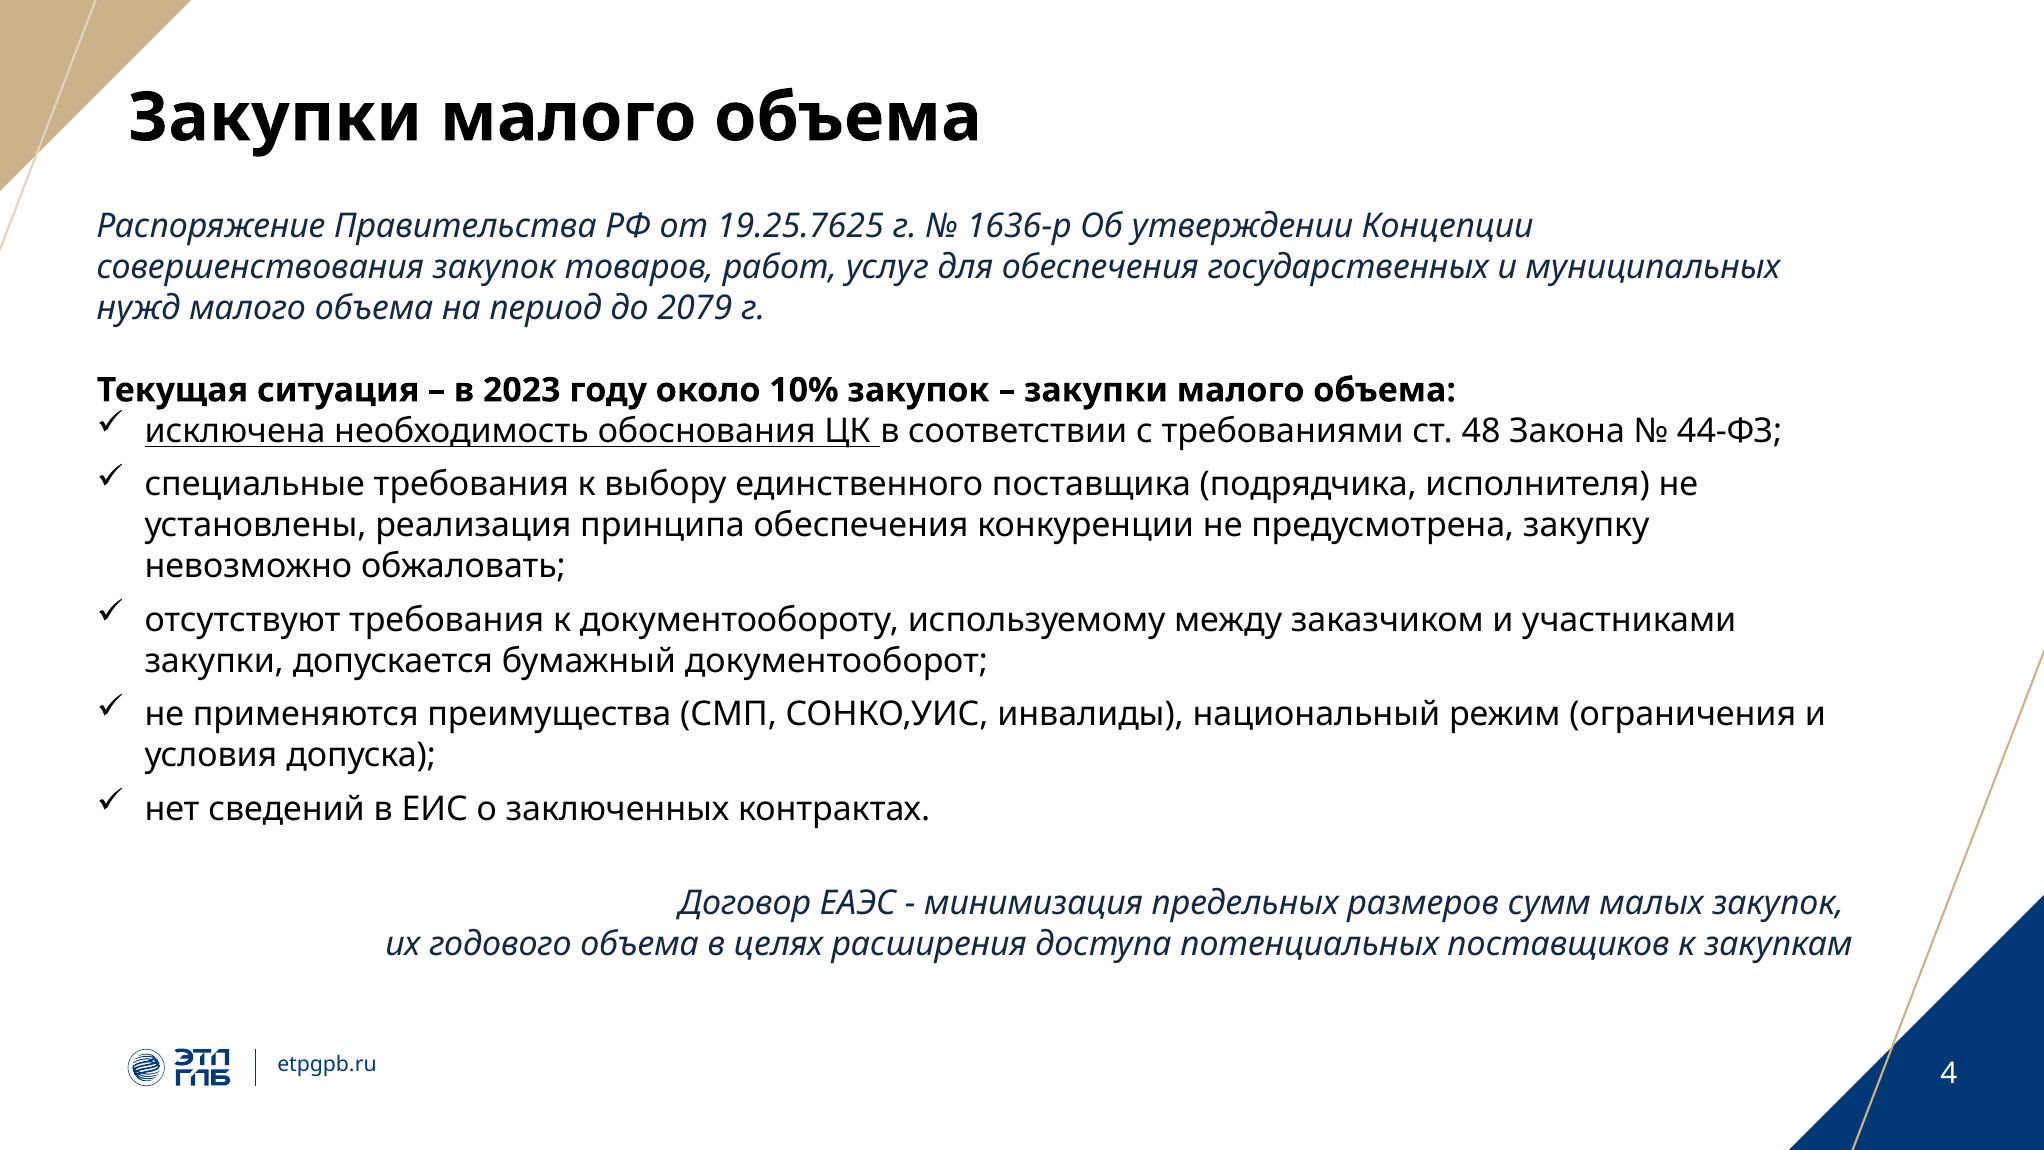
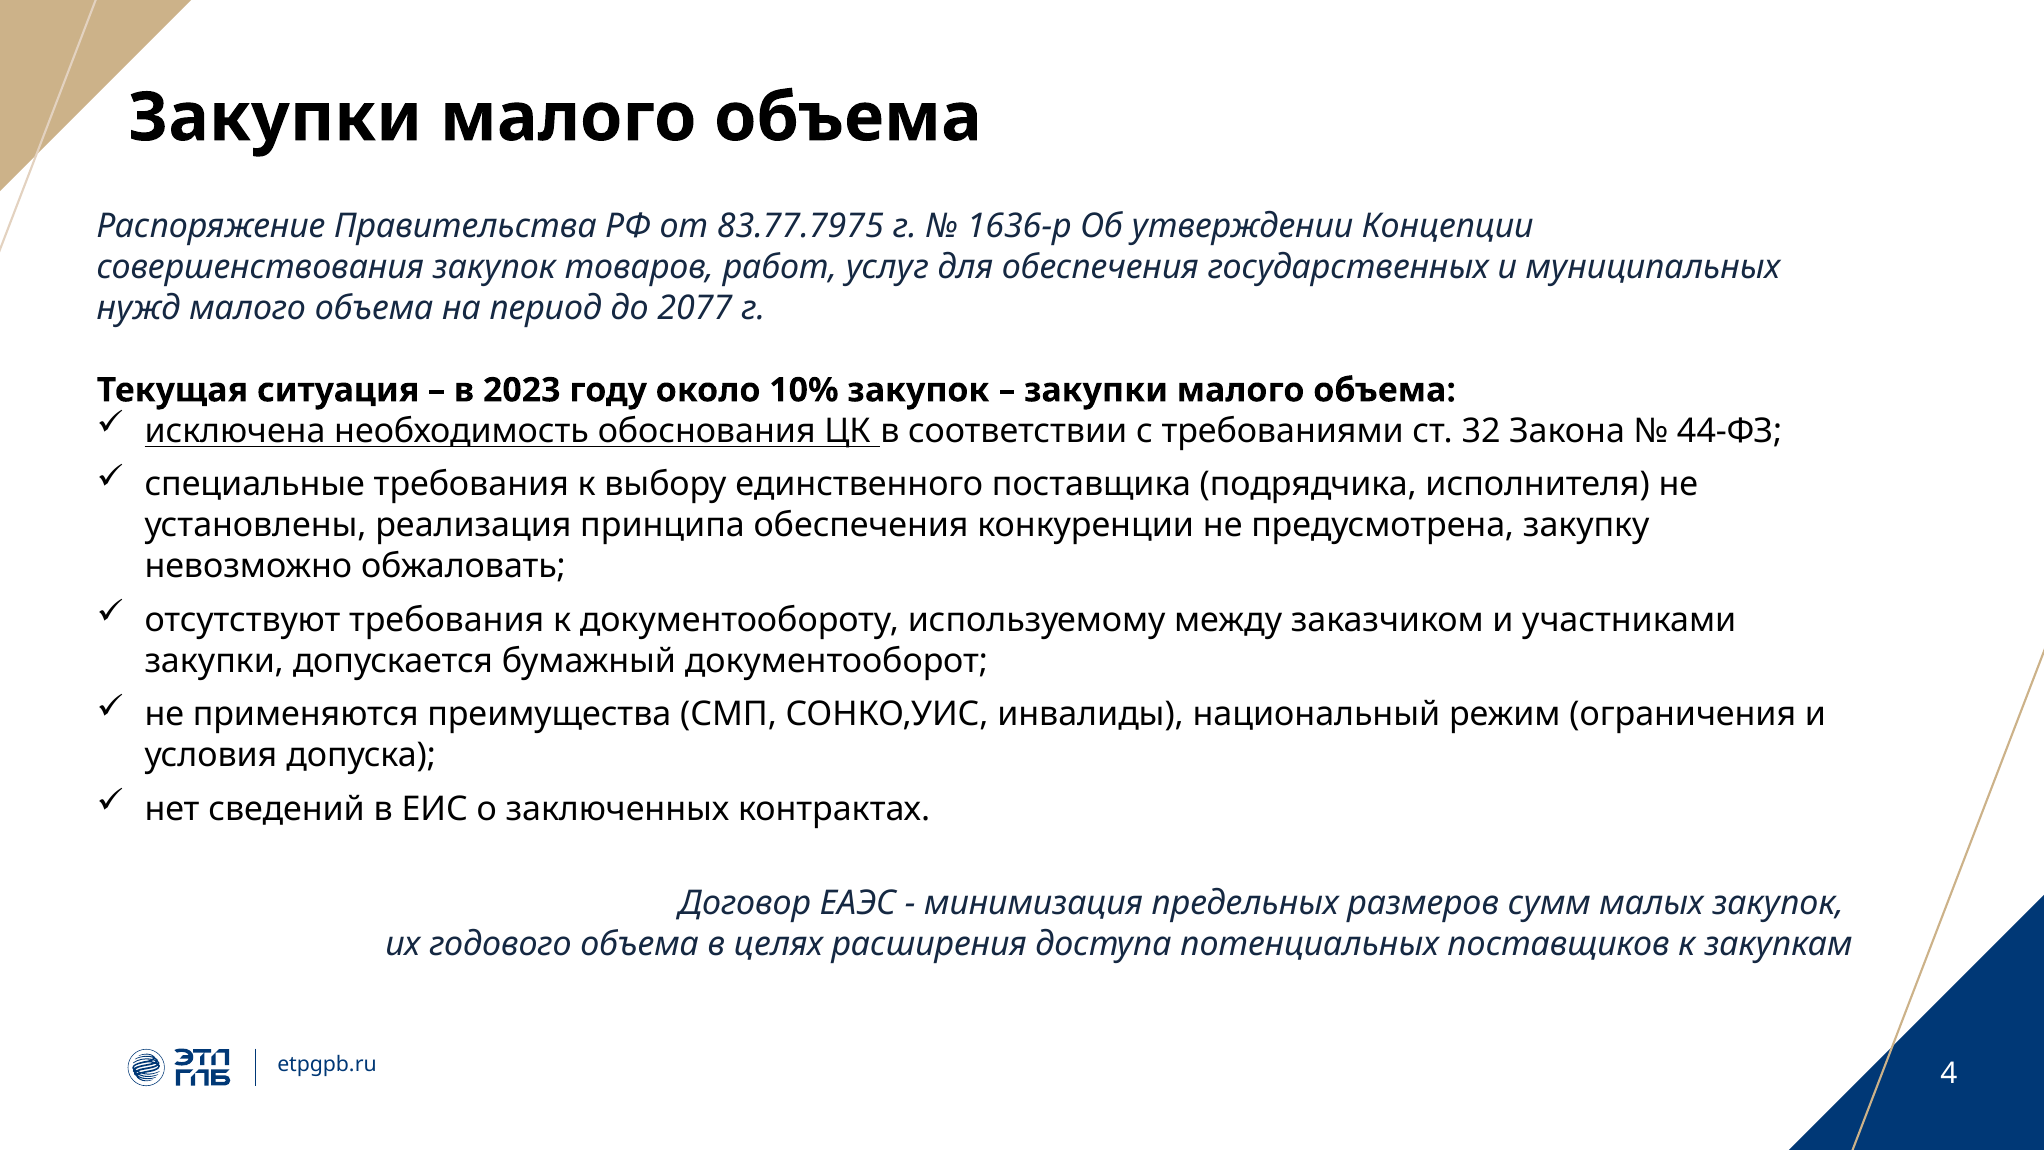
19.25.7625: 19.25.7625 -> 83.77.7975
2079: 2079 -> 2077
48: 48 -> 32
